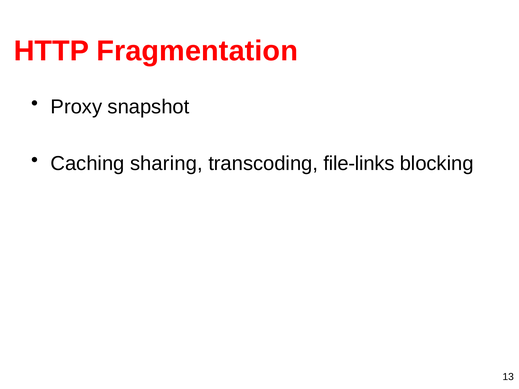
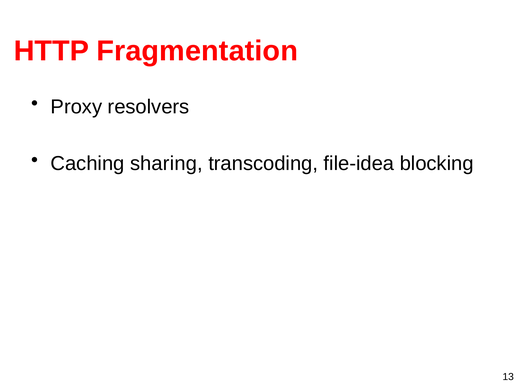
snapshot: snapshot -> resolvers
file-links: file-links -> file-idea
